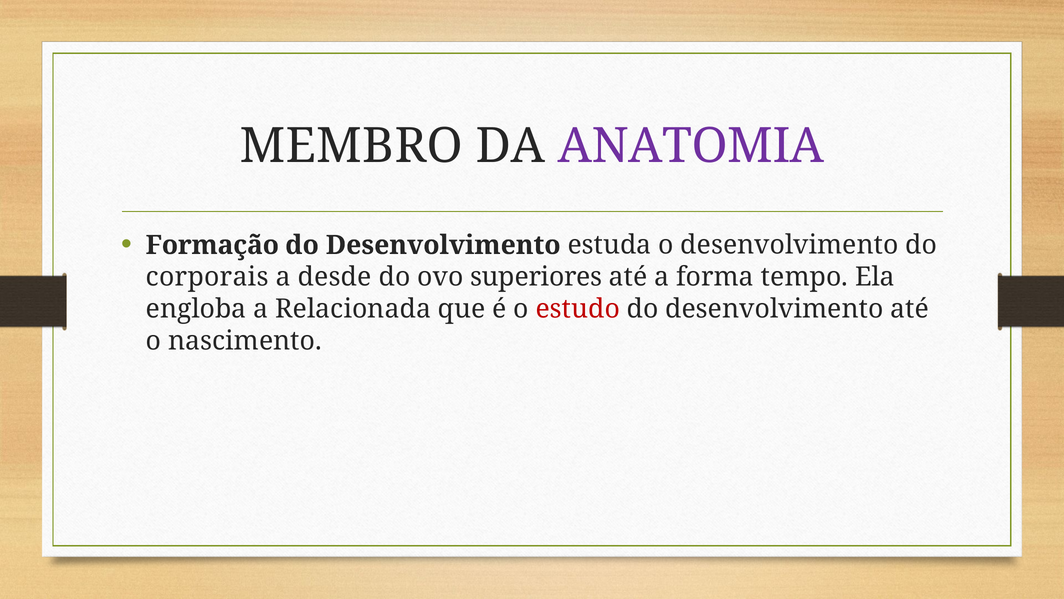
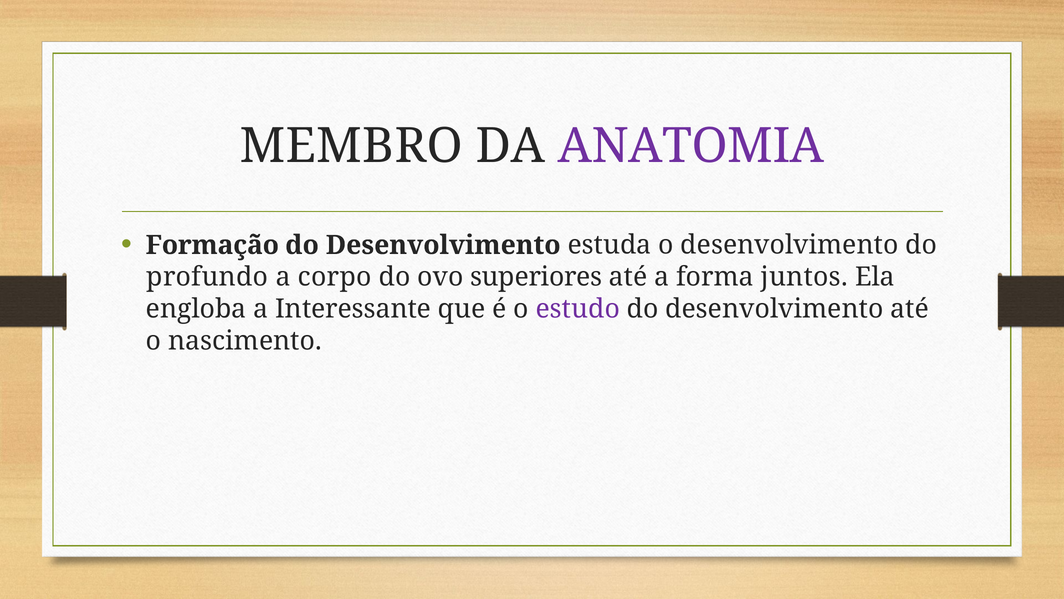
corporais: corporais -> profundo
desde: desde -> corpo
tempo: tempo -> juntos
Relacionada: Relacionada -> Interessante
estudo colour: red -> purple
